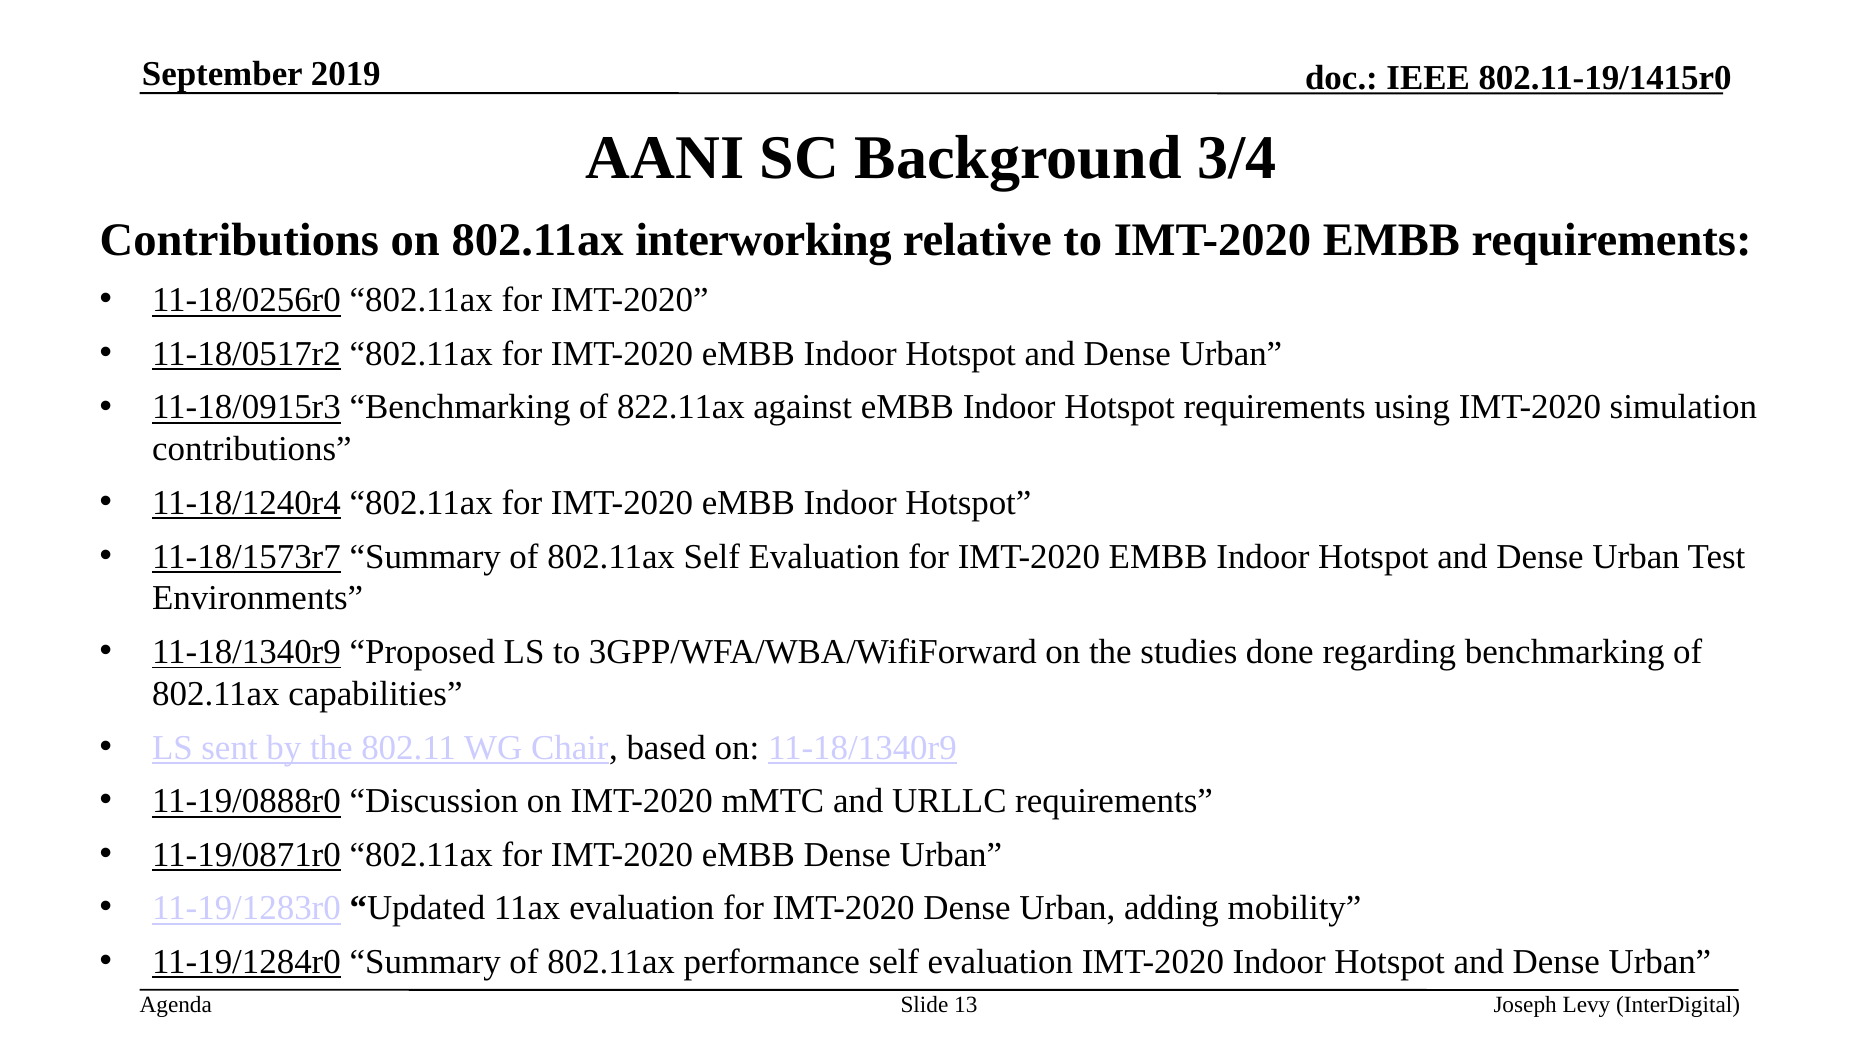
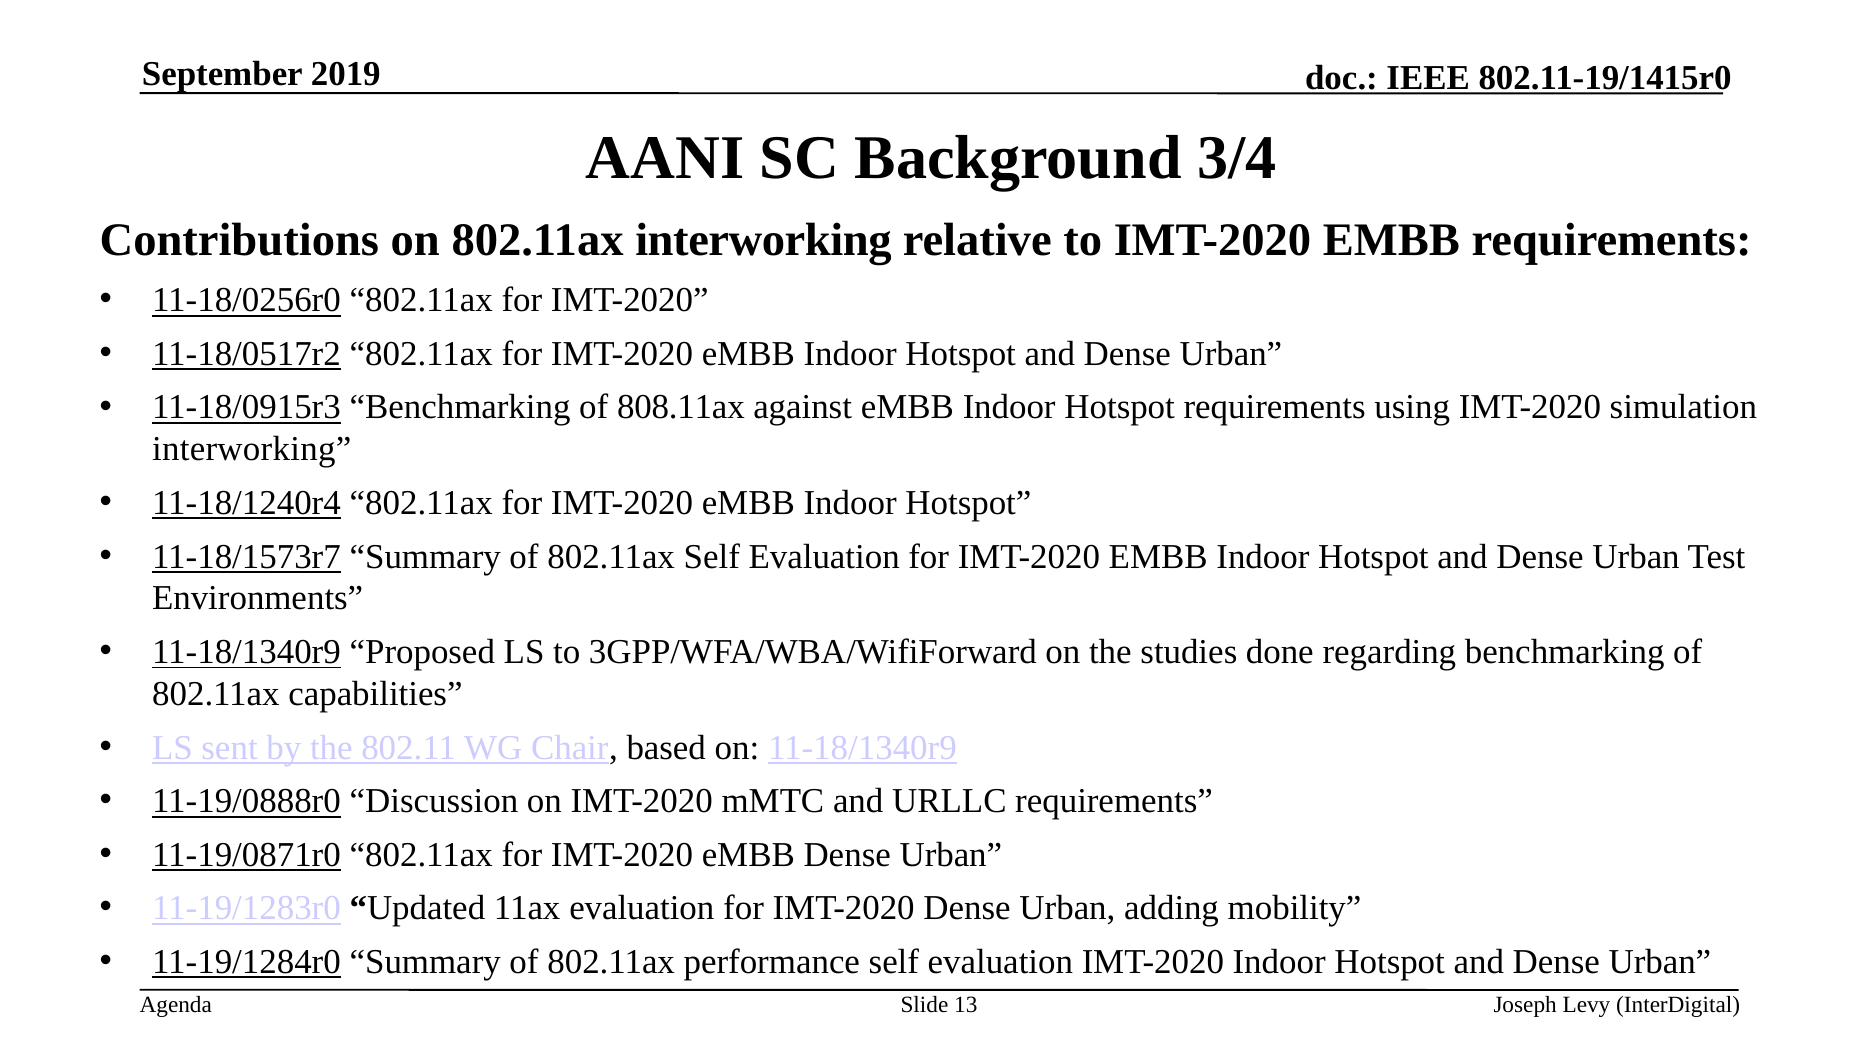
822.11ax: 822.11ax -> 808.11ax
contributions at (252, 449): contributions -> interworking
